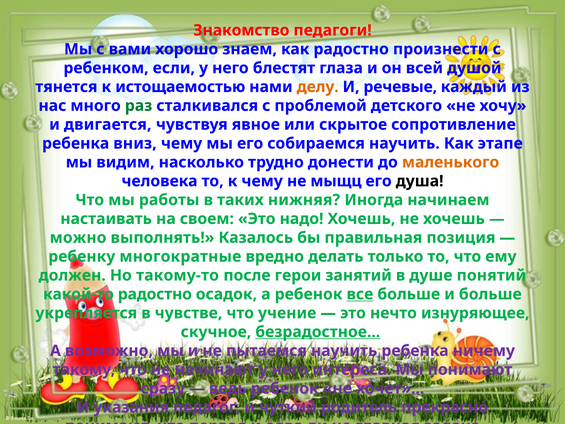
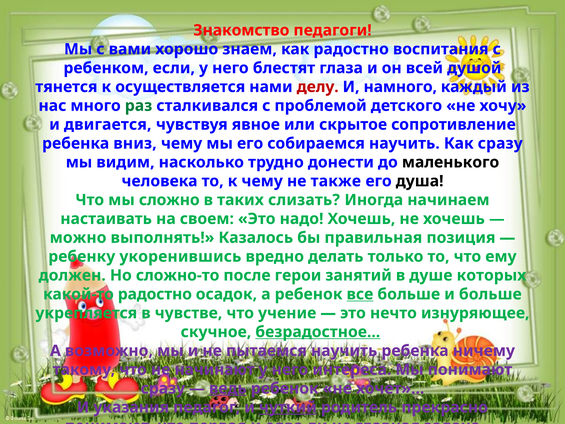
произнести: произнести -> воспитания
истощаемостью: истощаемостью -> осуществляется
делу colour: orange -> red
речевые: речевые -> намного
Как этапе: этапе -> сразу
маленького colour: orange -> black
мыщц: мыщц -> также
работы: работы -> сложно
нижняя: нижняя -> слизать
многократные: многократные -> укоренившись
такому-то: такому-то -> сложно-то
понятий: понятий -> которых
ведь underline: none -> present
чуткий underline: none -> present
